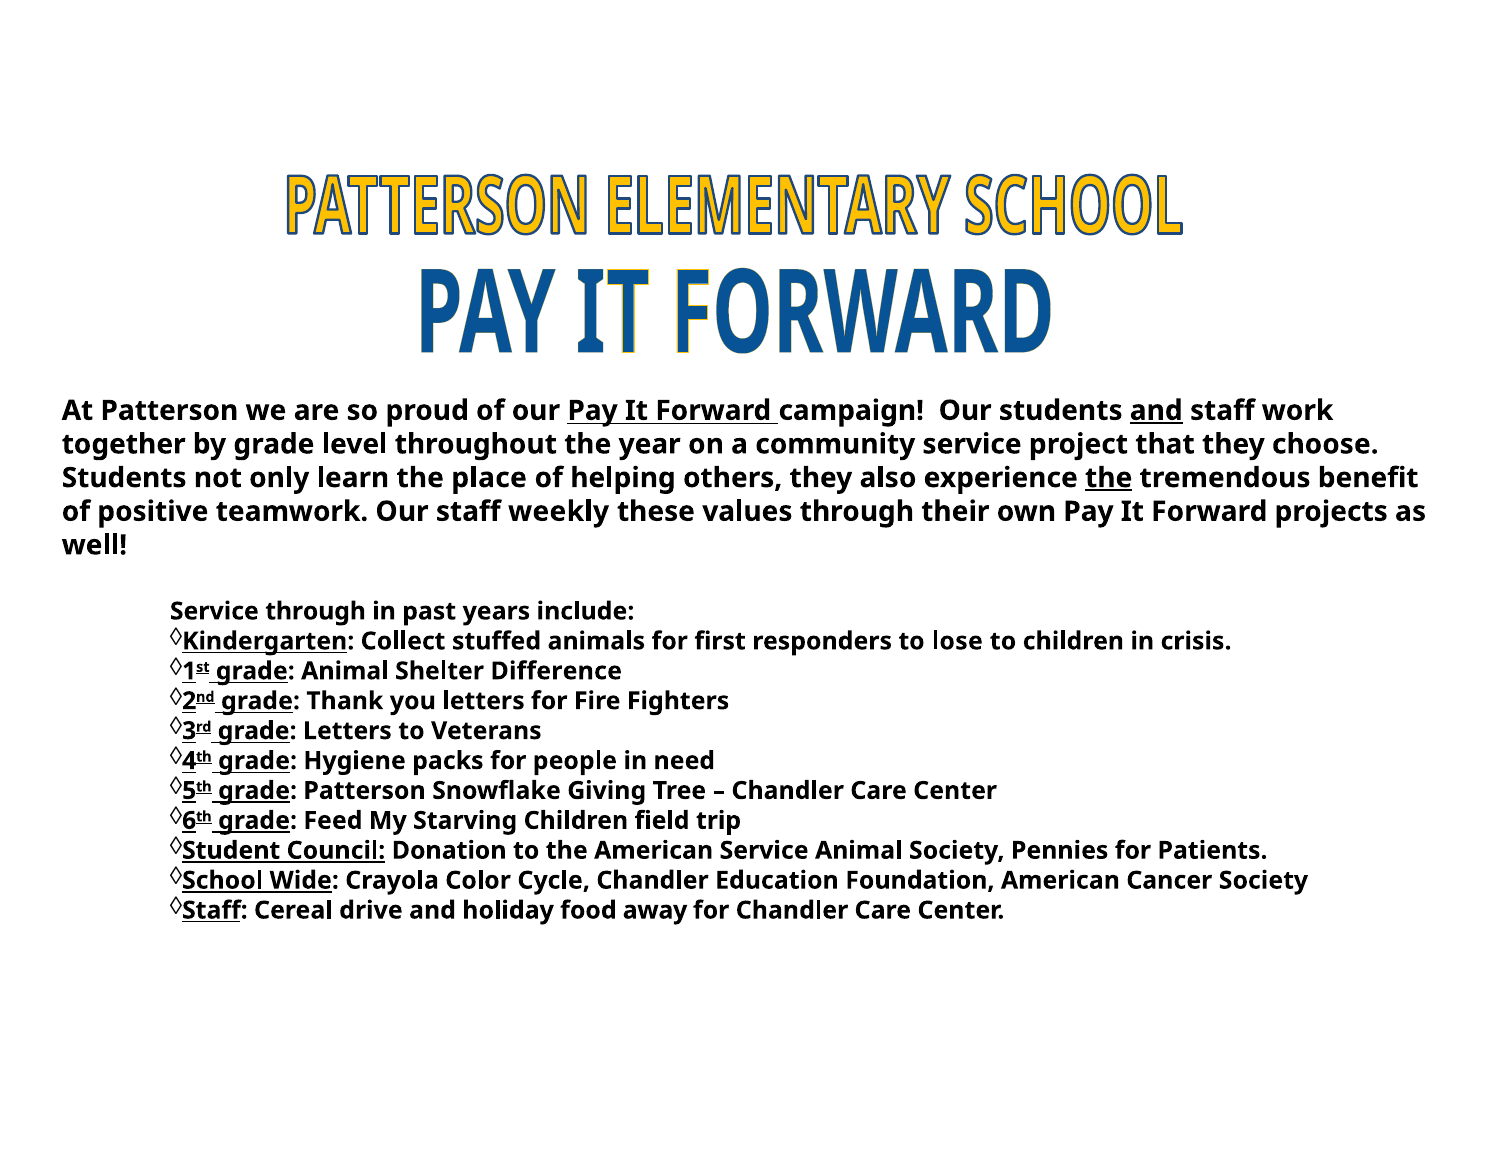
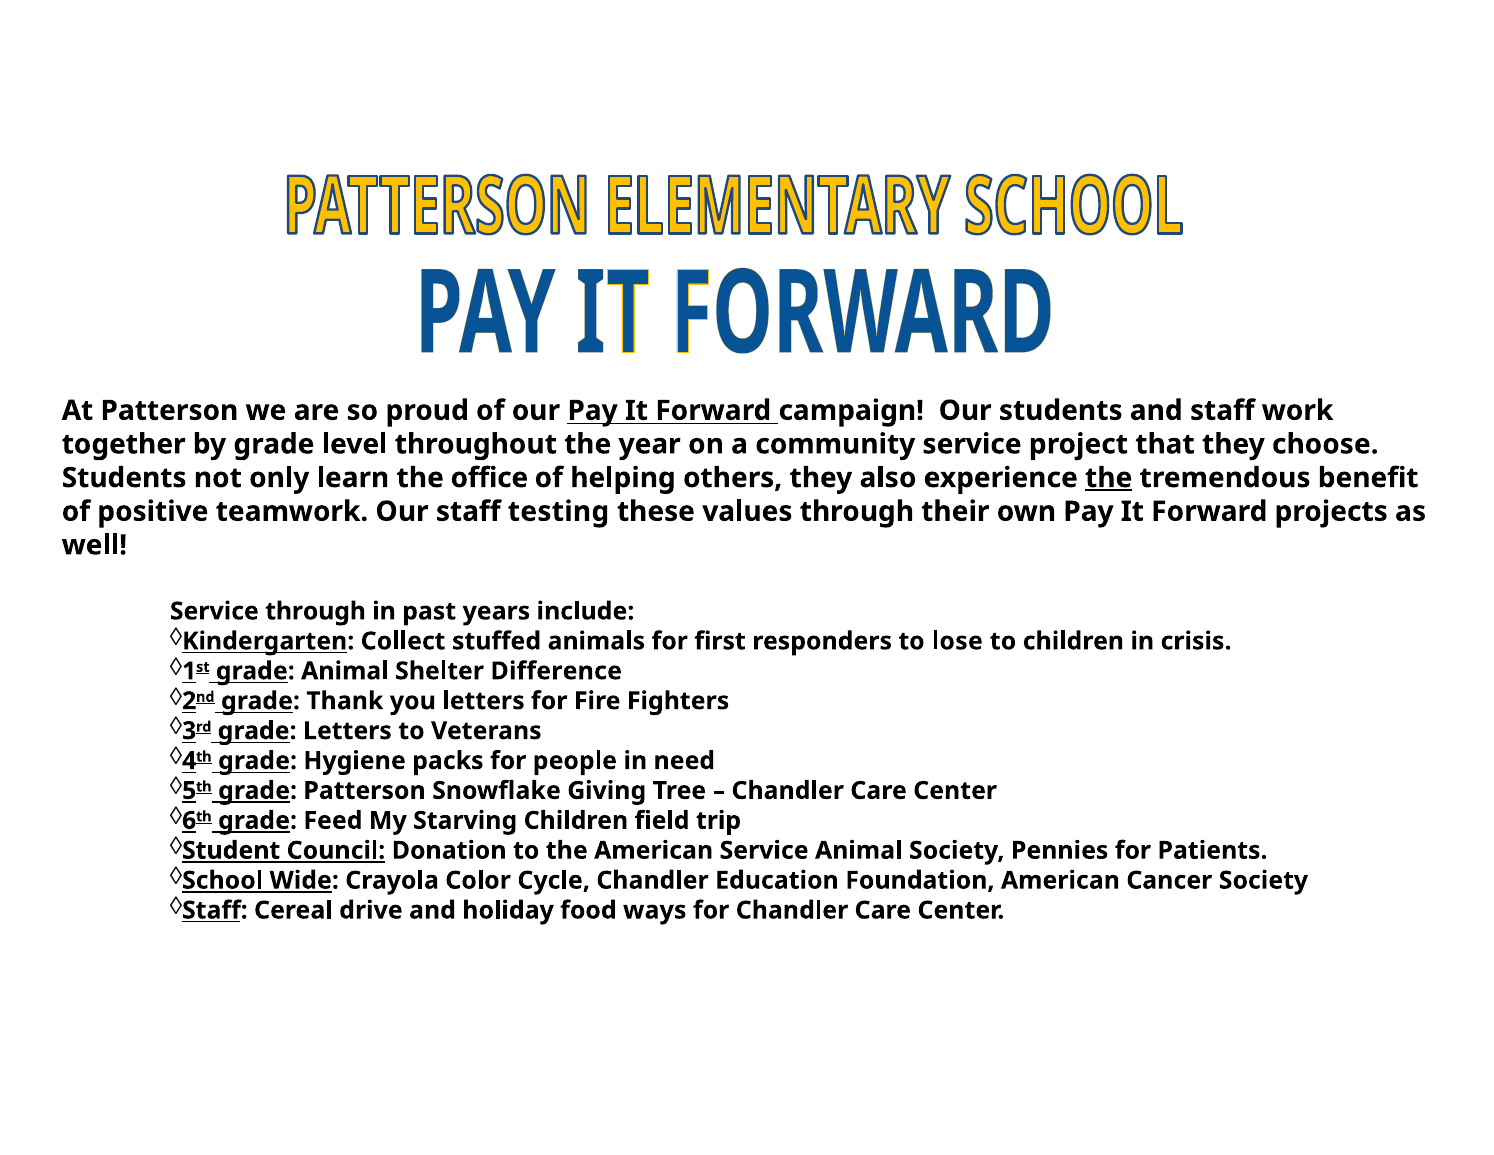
and at (1156, 410) underline: present -> none
place: place -> office
weekly: weekly -> testing
away: away -> ways
